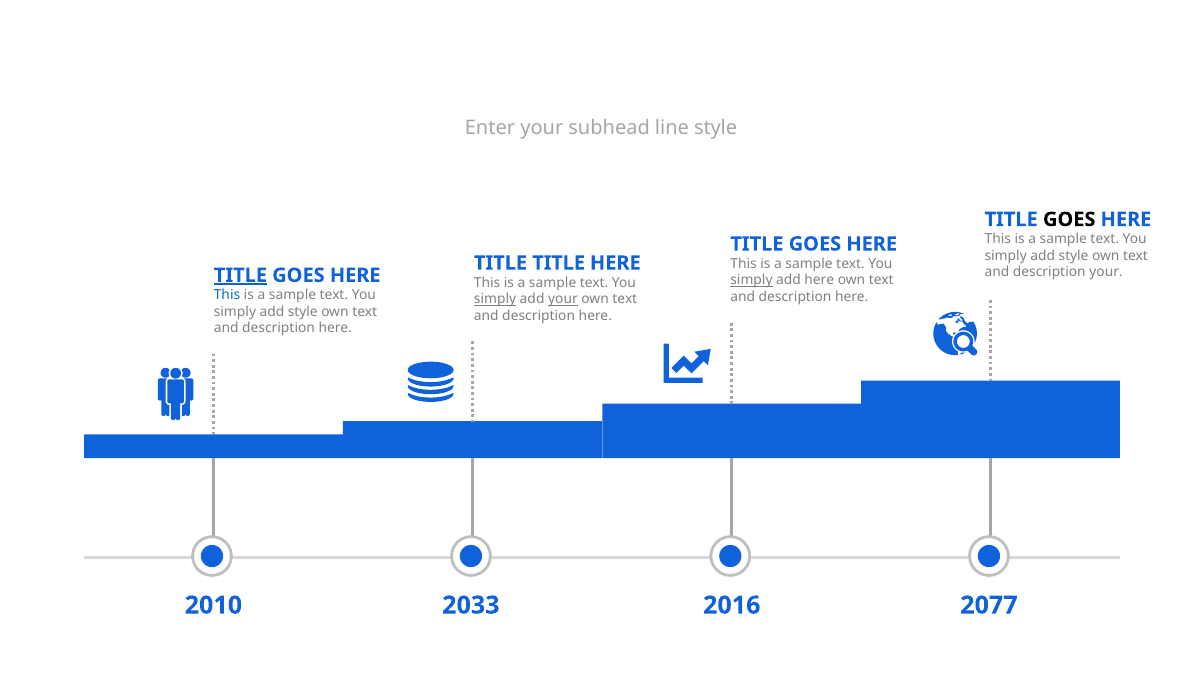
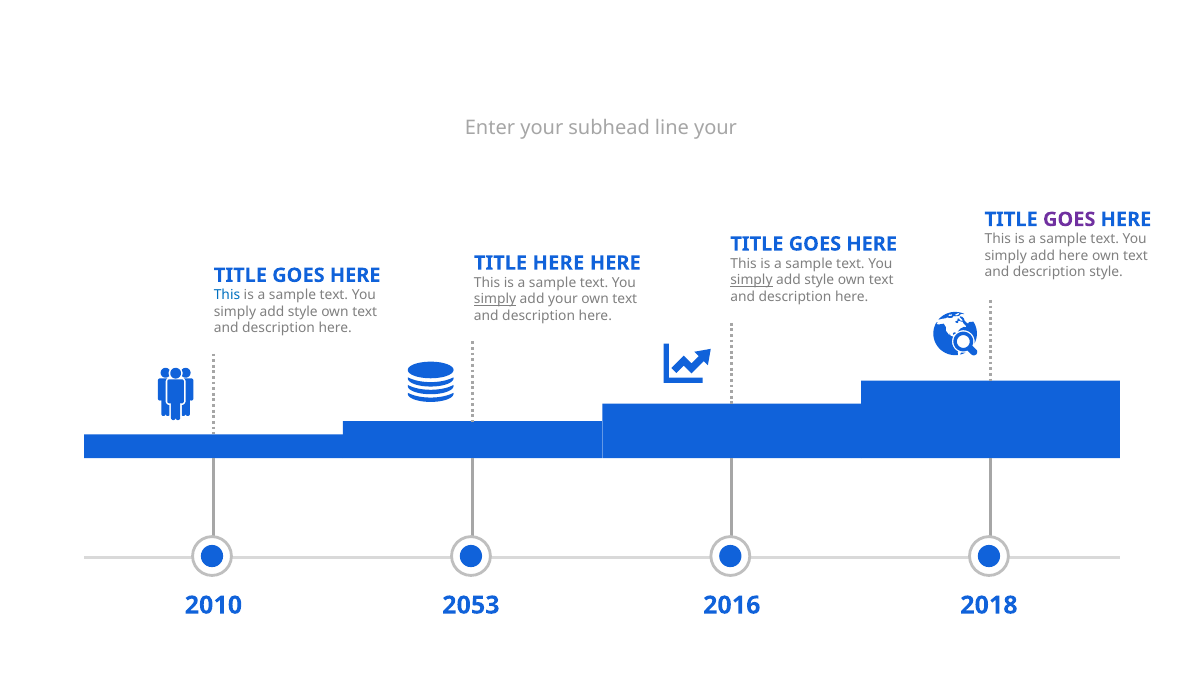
line style: style -> your
GOES at (1069, 220) colour: black -> purple
style at (1074, 256): style -> here
TITLE TITLE: TITLE -> HERE
description your: your -> style
TITLE at (240, 275) underline: present -> none
here at (819, 280): here -> style
your at (563, 300) underline: present -> none
2033: 2033 -> 2053
2077: 2077 -> 2018
